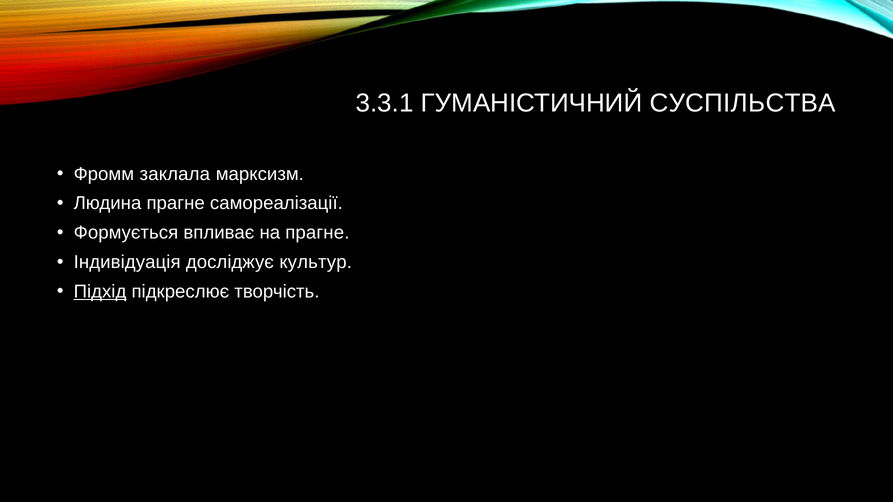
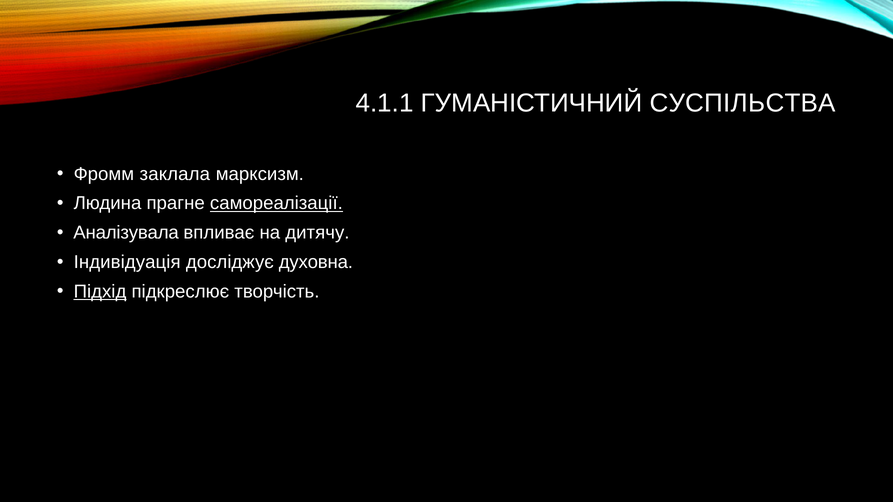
3.3.1: 3.3.1 -> 4.1.1
самореалізації underline: none -> present
Формується: Формується -> Аналізувала
на прагне: прагне -> дитячу
культур: культур -> духовна
